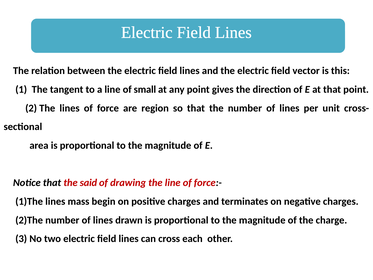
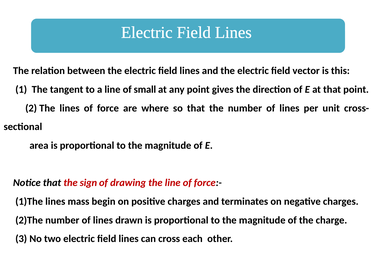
region: region -> where
said: said -> sign
